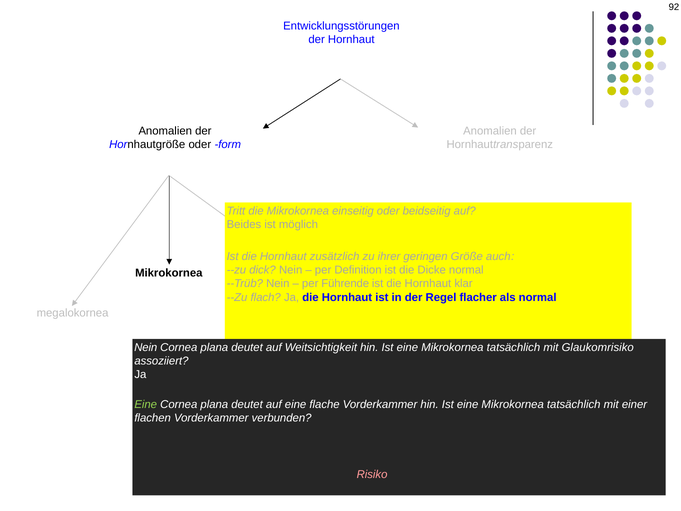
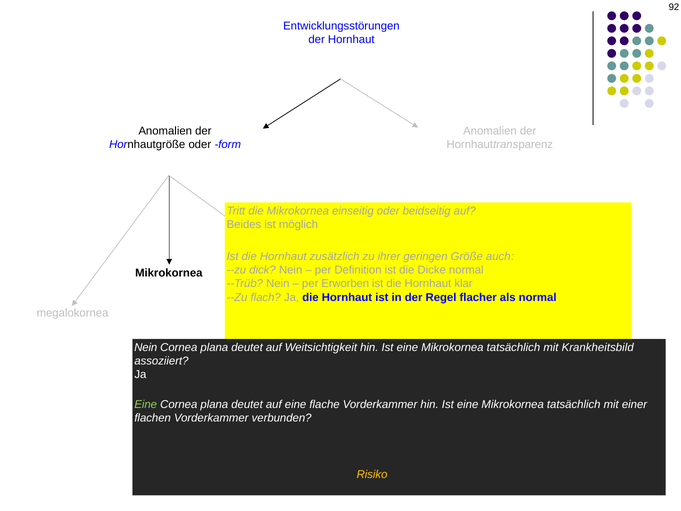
Führende: Führende -> Erworben
Glaukomrisiko: Glaukomrisiko -> Krankheitsbild
Risiko at (372, 474) colour: pink -> yellow
